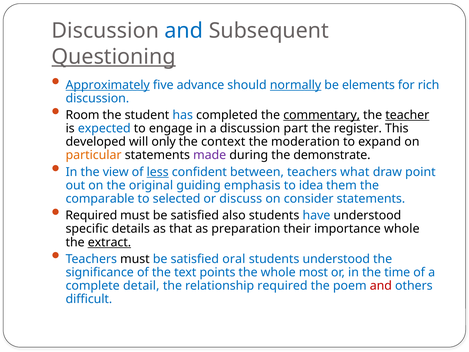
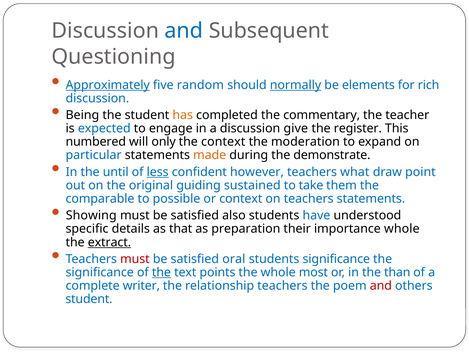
Questioning underline: present -> none
advance: advance -> random
Room: Room -> Being
has colour: blue -> orange
commentary underline: present -> none
teacher underline: present -> none
part: part -> give
developed: developed -> numbered
particular colour: orange -> blue
made colour: purple -> orange
view: view -> until
between: between -> however
emphasis: emphasis -> sustained
idea: idea -> take
selected: selected -> possible
or discuss: discuss -> context
on consider: consider -> teachers
Required at (91, 215): Required -> Showing
must at (135, 259) colour: black -> red
students understood: understood -> significance
the at (161, 272) underline: none -> present
time: time -> than
detail: detail -> writer
relationship required: required -> teachers
difficult at (89, 299): difficult -> student
